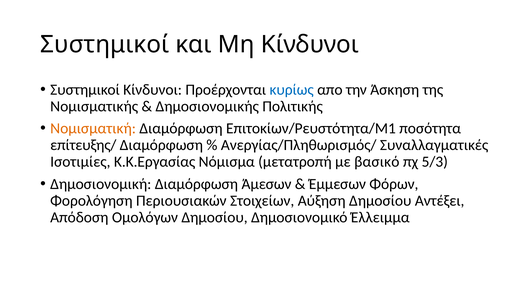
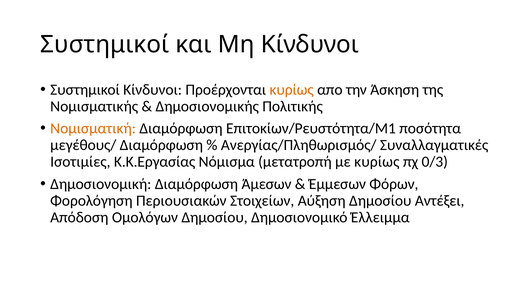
κυρίως at (292, 89) colour: blue -> orange
επίτευξης/: επίτευξης/ -> μεγέθους/
με βασικό: βασικό -> κυρίως
5/3: 5/3 -> 0/3
